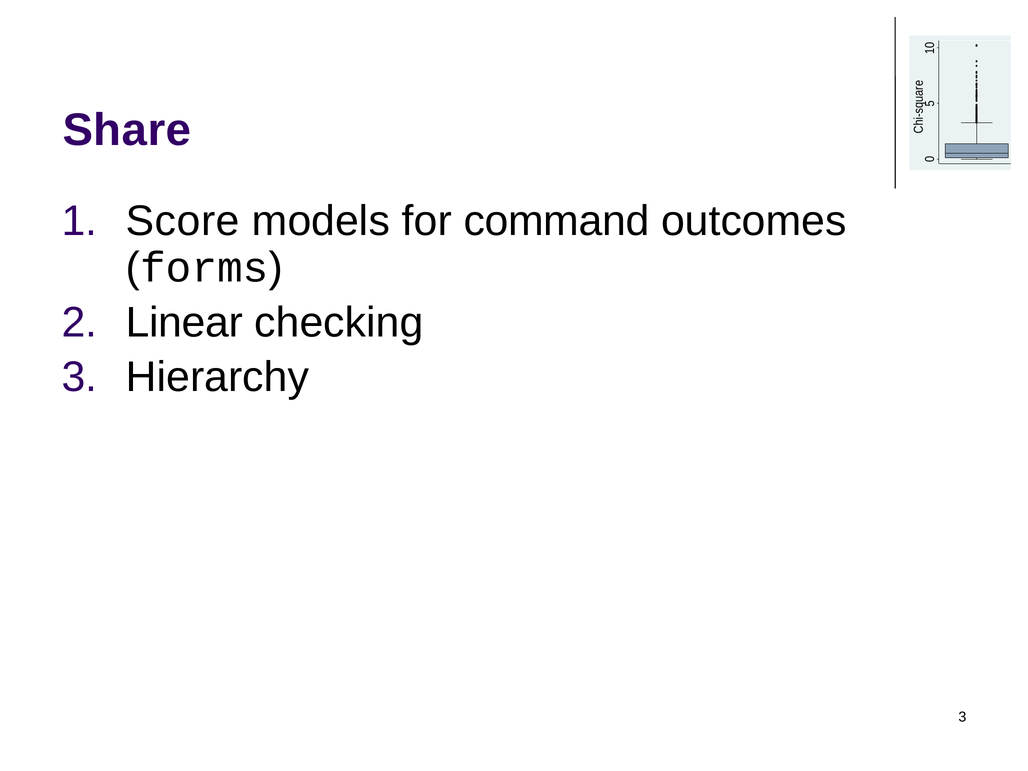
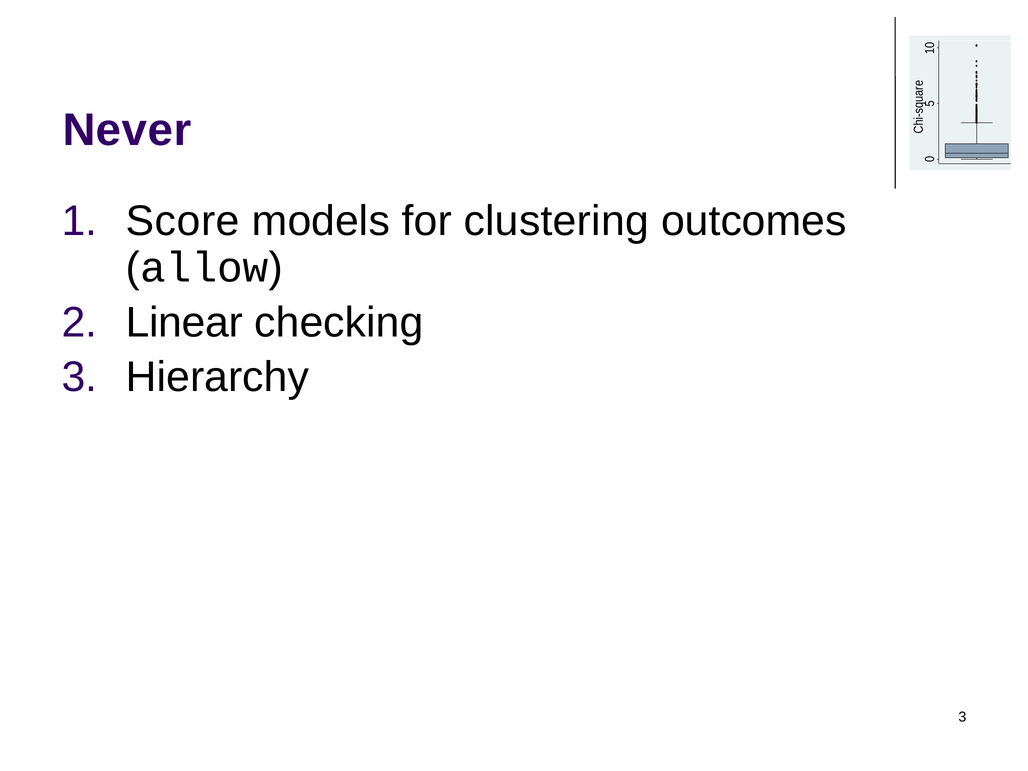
Share: Share -> Never
command: command -> clustering
forms: forms -> allow
